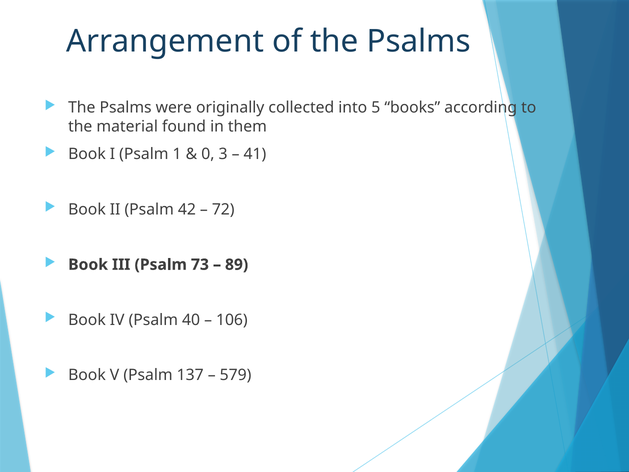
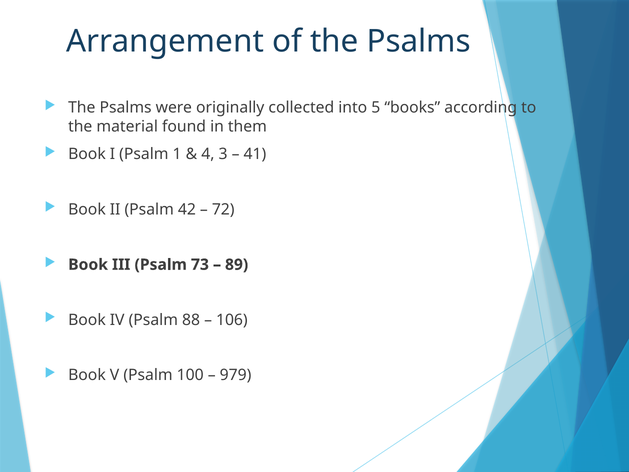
0: 0 -> 4
40: 40 -> 88
137: 137 -> 100
579: 579 -> 979
